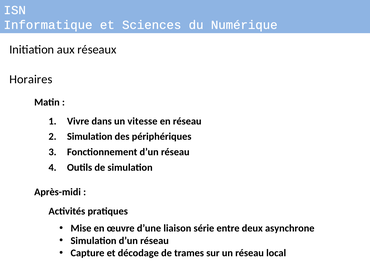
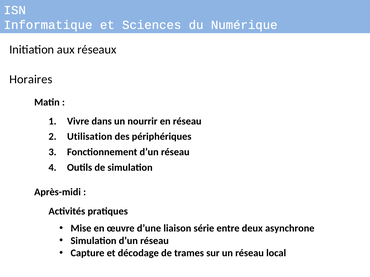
vitesse: vitesse -> nourrir
Simulation at (90, 137): Simulation -> Utilisation
